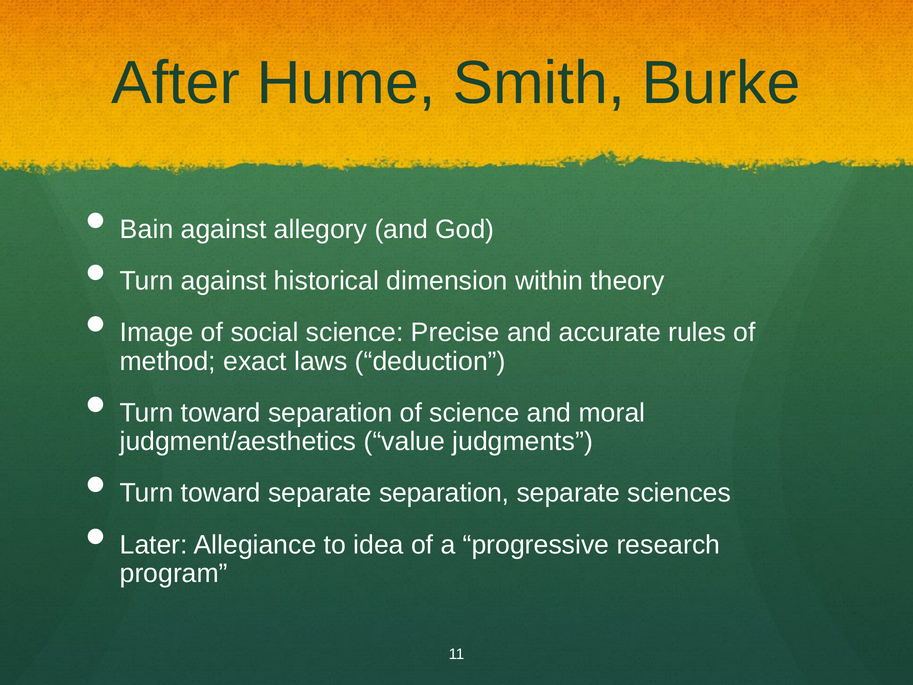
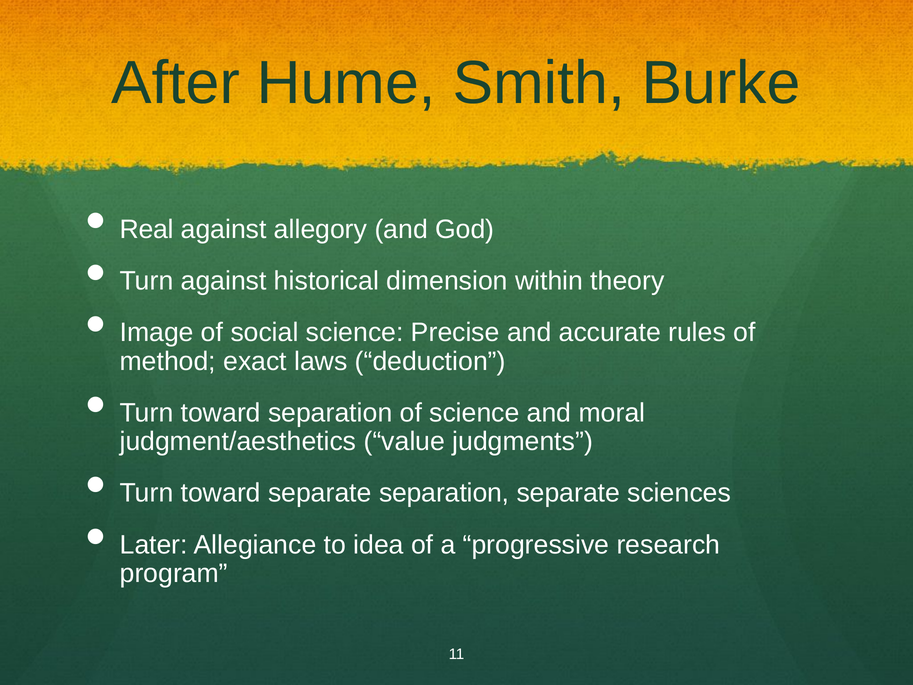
Bain: Bain -> Real
